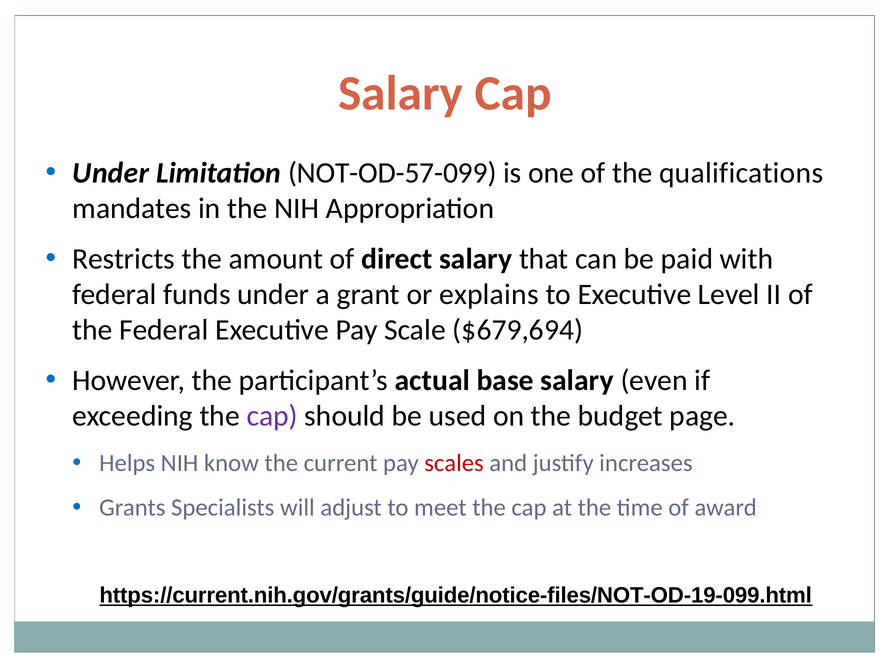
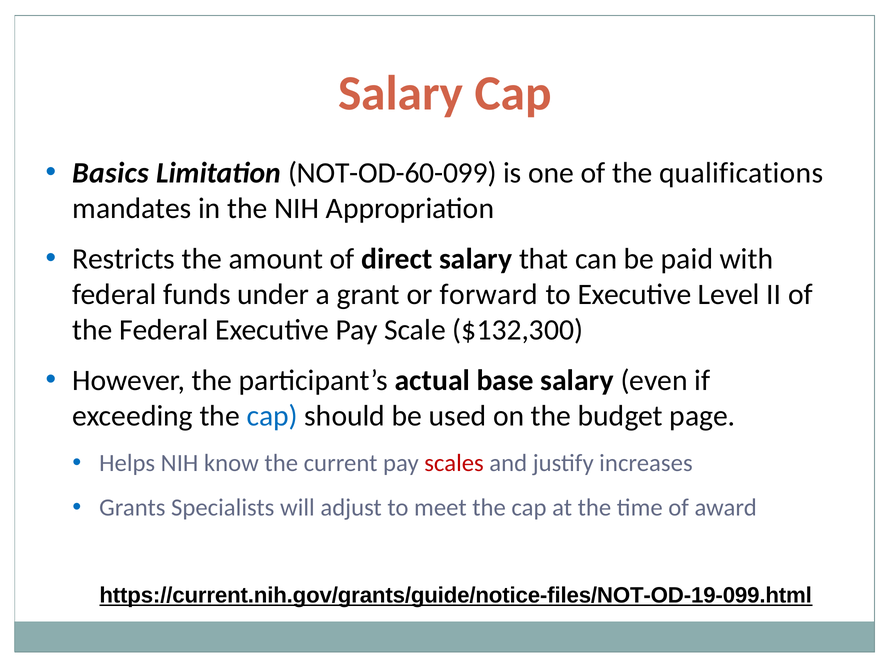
Under at (111, 173): Under -> Basics
NOT-OD-57-099: NOT-OD-57-099 -> NOT-OD-60-099
explains: explains -> forward
$679,694: $679,694 -> $132,300
cap at (272, 416) colour: purple -> blue
